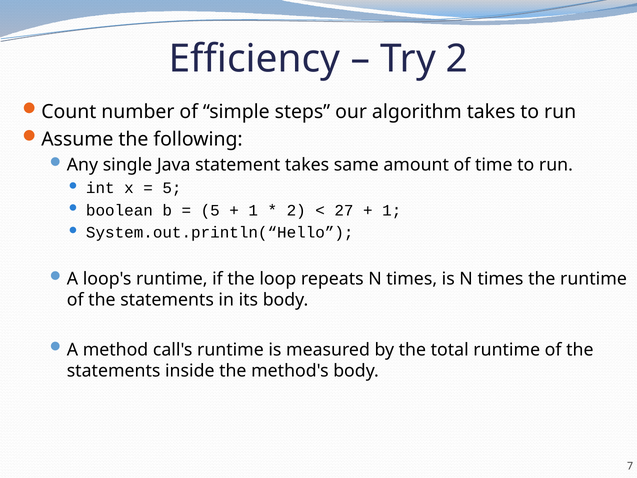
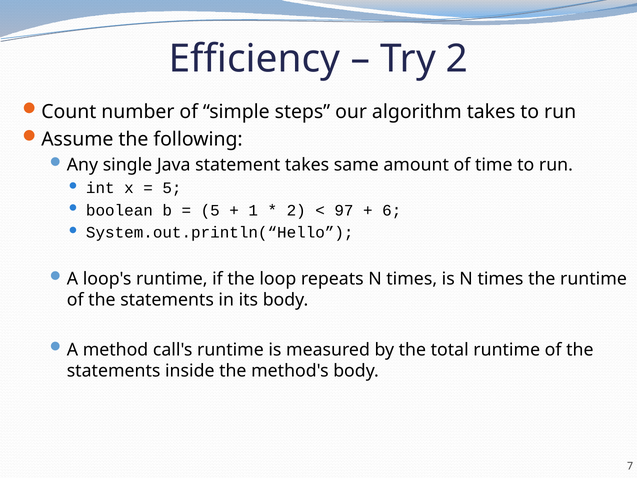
27: 27 -> 97
1 at (392, 210): 1 -> 6
